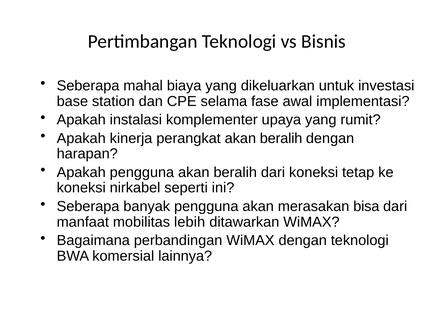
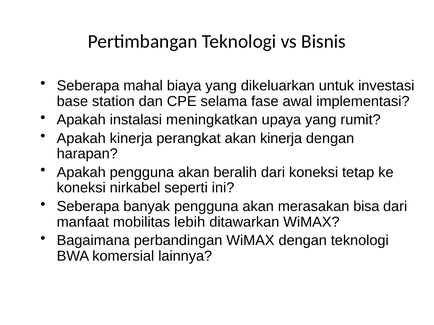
komplementer: komplementer -> meningkatkan
perangkat akan beralih: beralih -> kinerja
